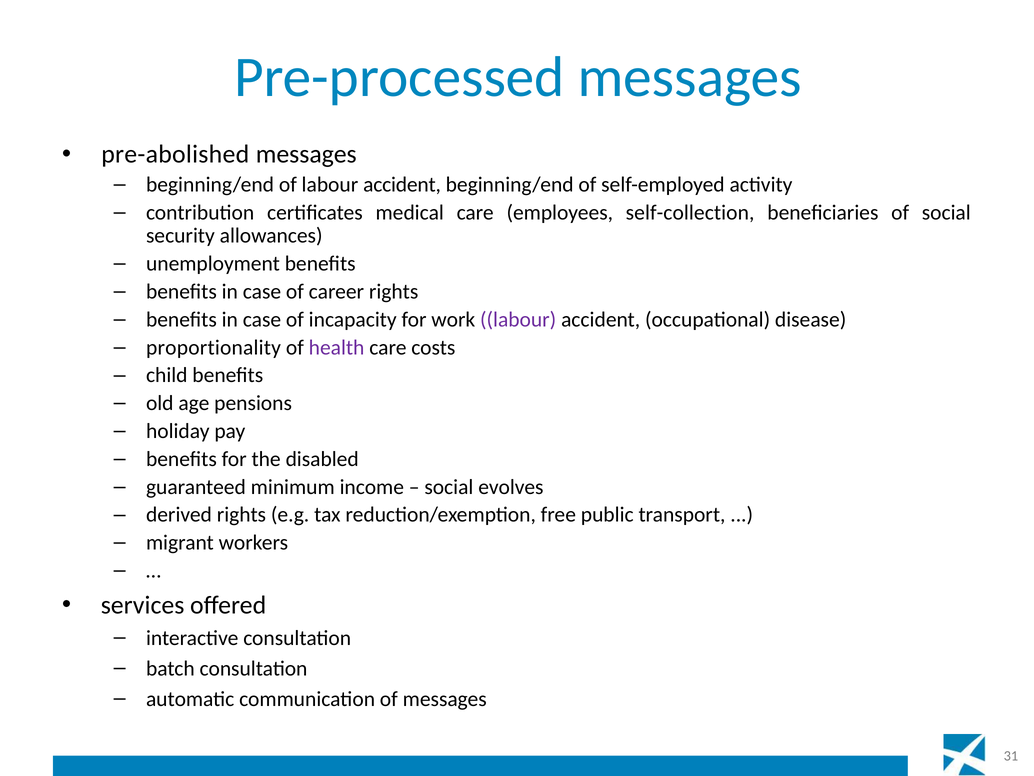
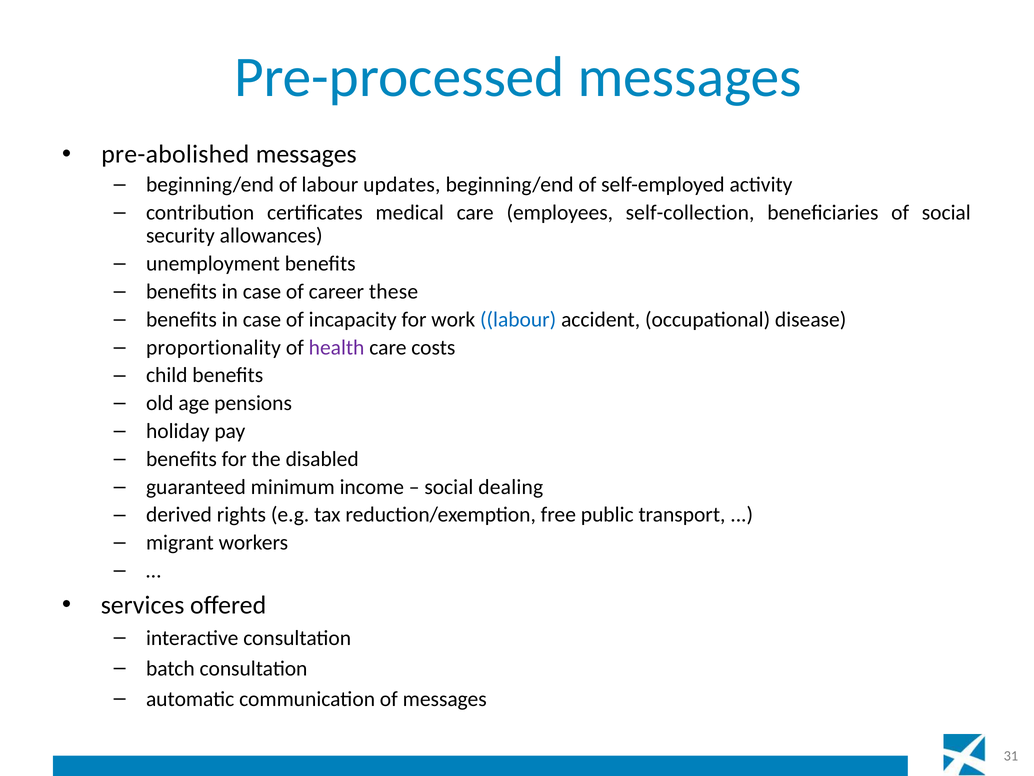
of labour accident: accident -> updates
career rights: rights -> these
labour at (518, 319) colour: purple -> blue
evolves: evolves -> dealing
